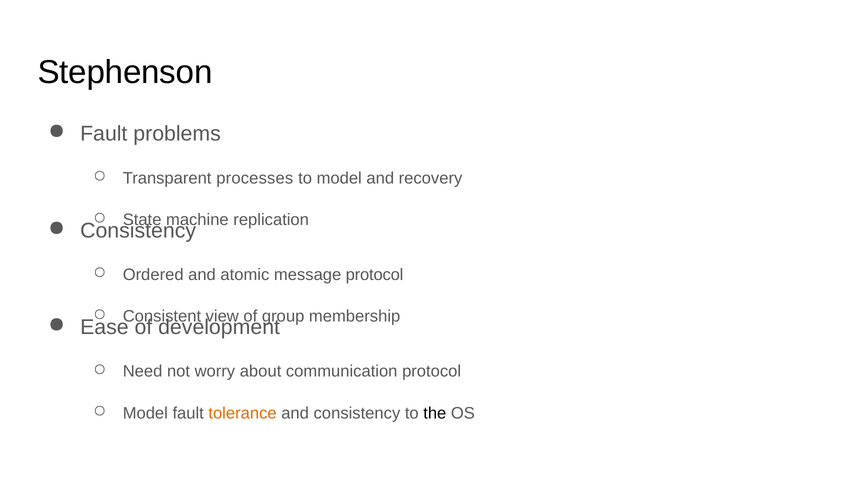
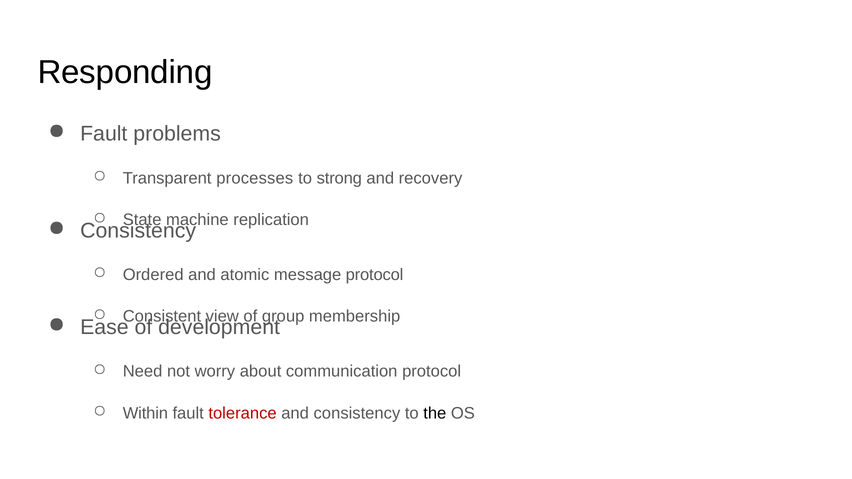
Stephenson: Stephenson -> Responding
to model: model -> strong
Model at (145, 413): Model -> Within
tolerance colour: orange -> red
